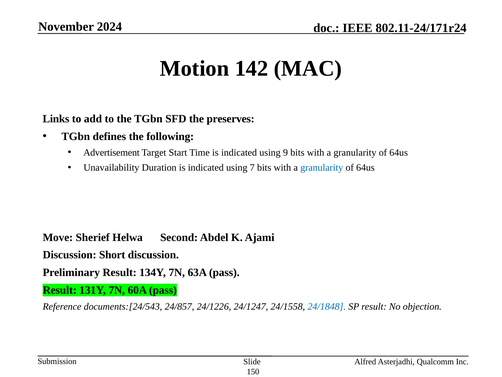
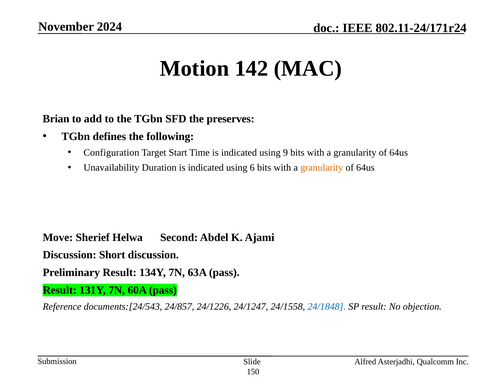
Links: Links -> Brian
Advertisement: Advertisement -> Configuration
7: 7 -> 6
granularity at (322, 167) colour: blue -> orange
